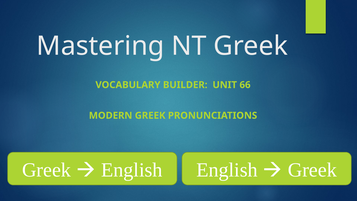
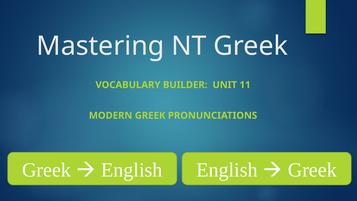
66: 66 -> 11
